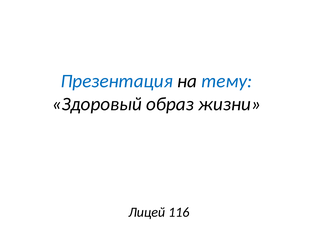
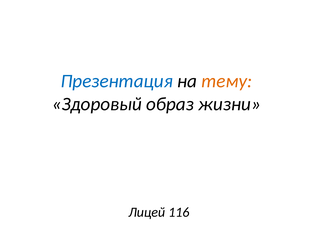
тему colour: blue -> orange
